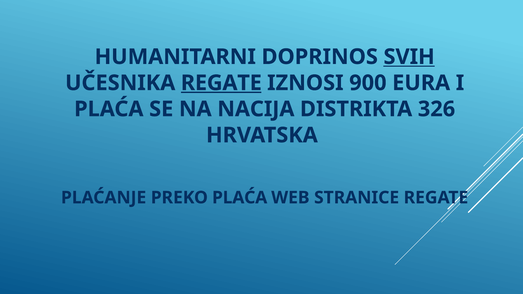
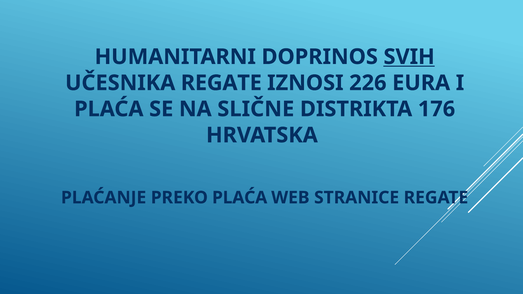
REGATE at (221, 83) underline: present -> none
900: 900 -> 226
NACIJA: NACIJA -> SLIČNE
326: 326 -> 176
